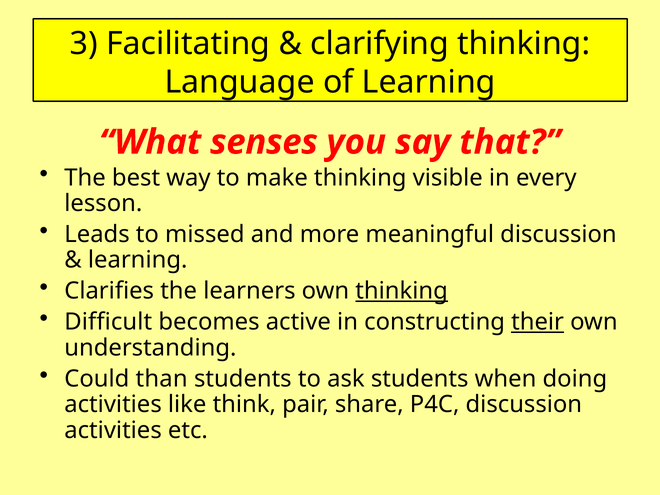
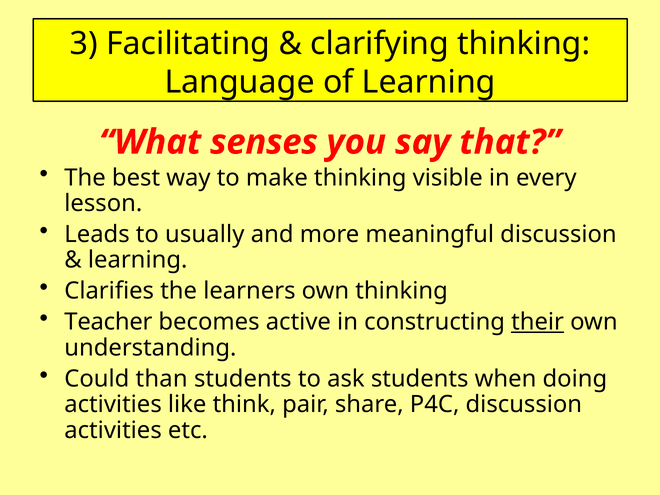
missed: missed -> usually
thinking at (402, 291) underline: present -> none
Difficult: Difficult -> Teacher
